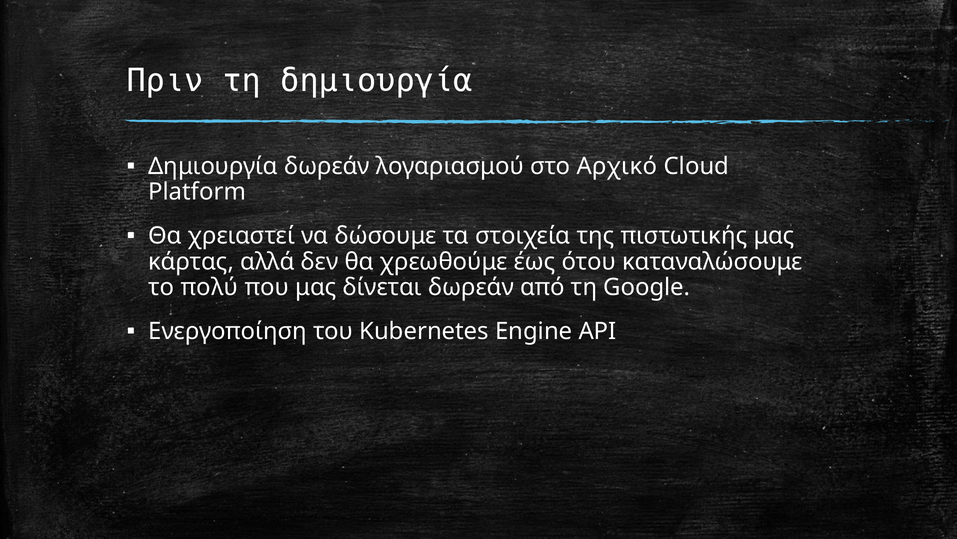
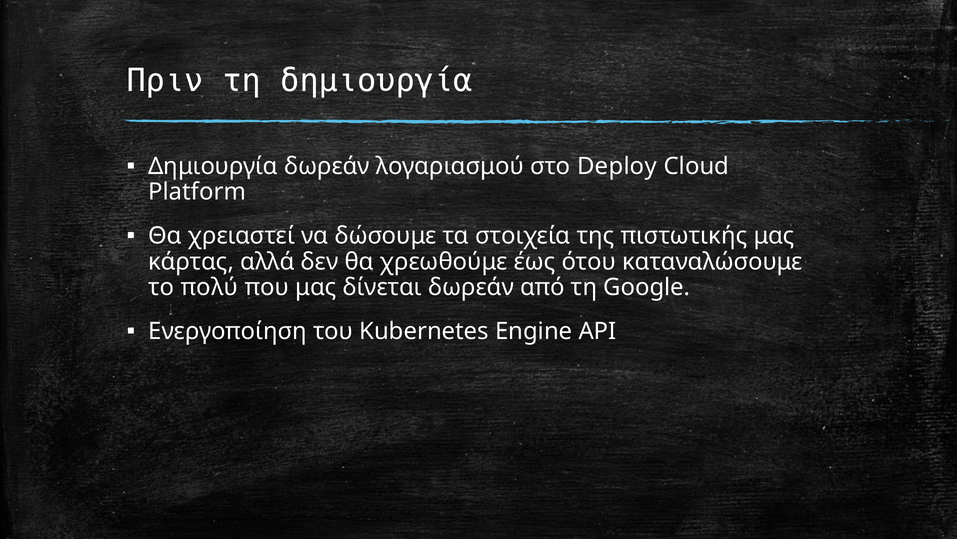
Αρχικό: Αρχικό -> Deploy
